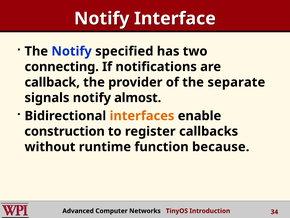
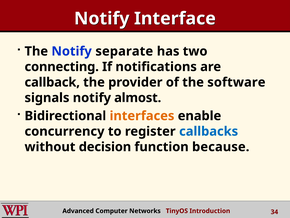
specified: specified -> separate
separate: separate -> software
construction: construction -> concurrency
callbacks colour: black -> blue
runtime: runtime -> decision
